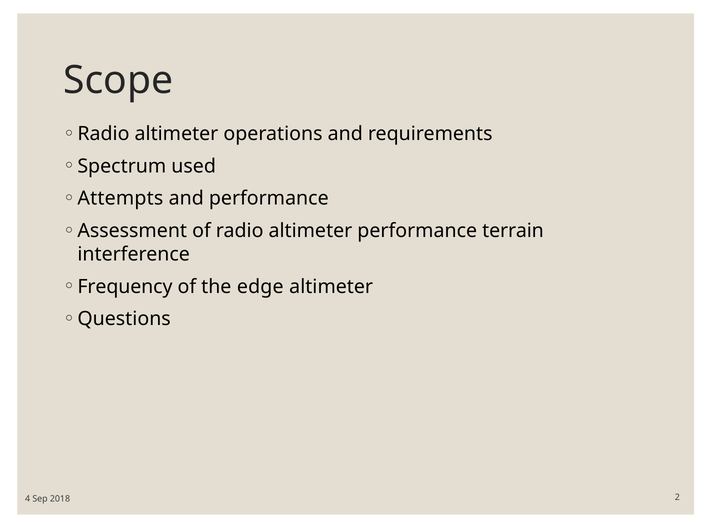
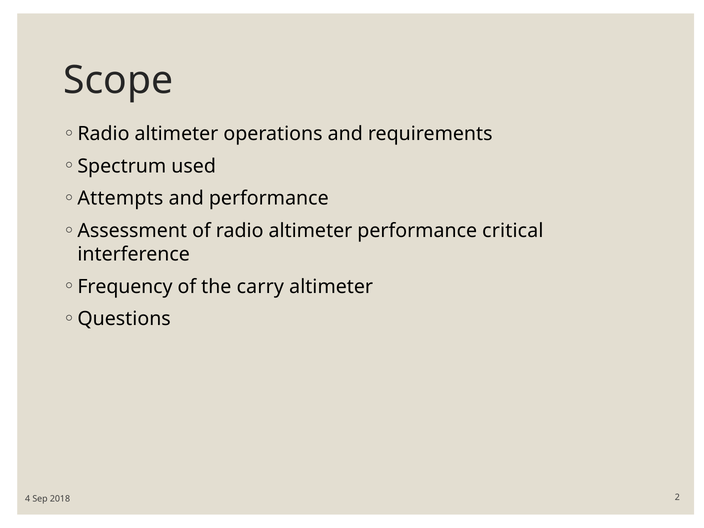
terrain: terrain -> critical
edge: edge -> carry
